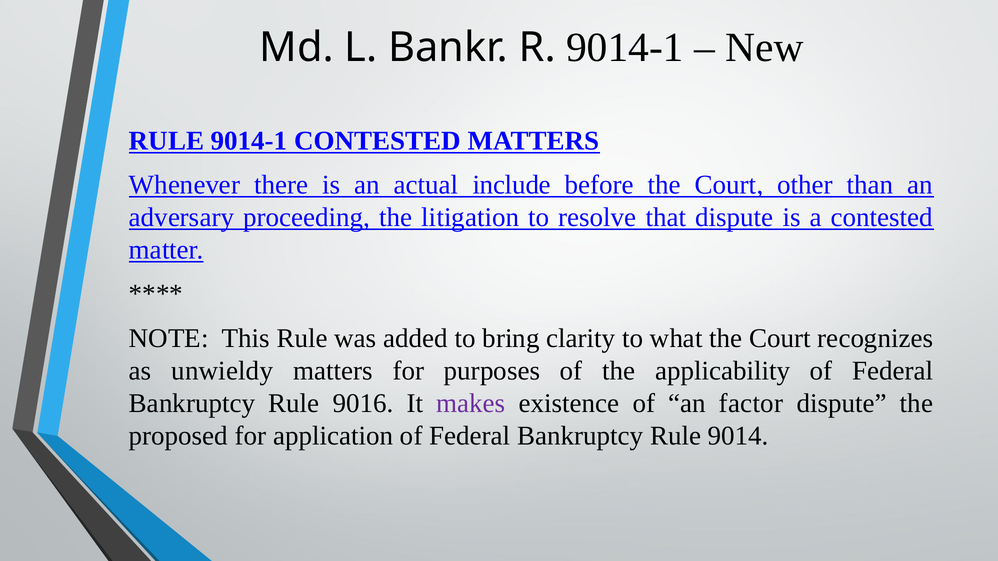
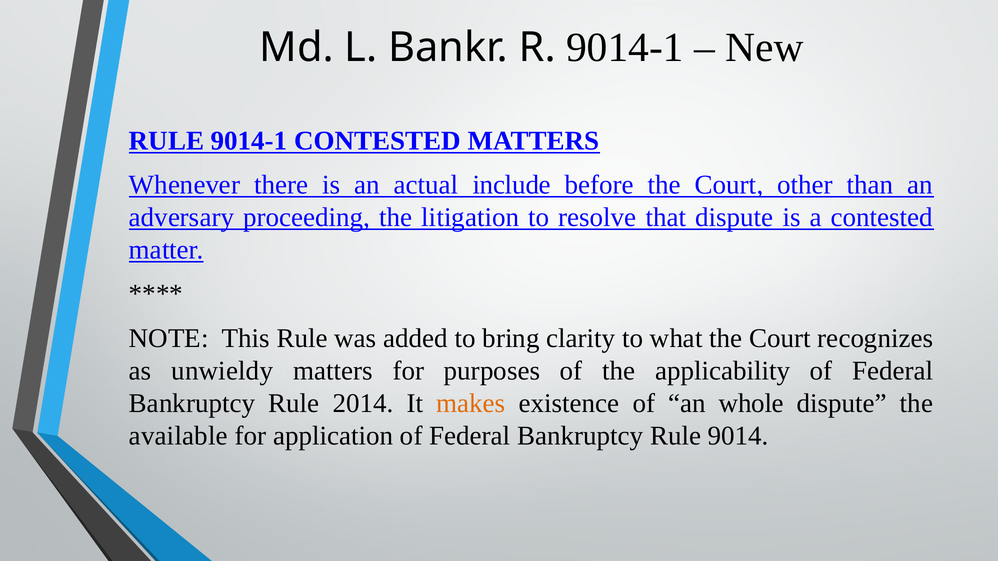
9016: 9016 -> 2014
makes colour: purple -> orange
factor: factor -> whole
proposed: proposed -> available
